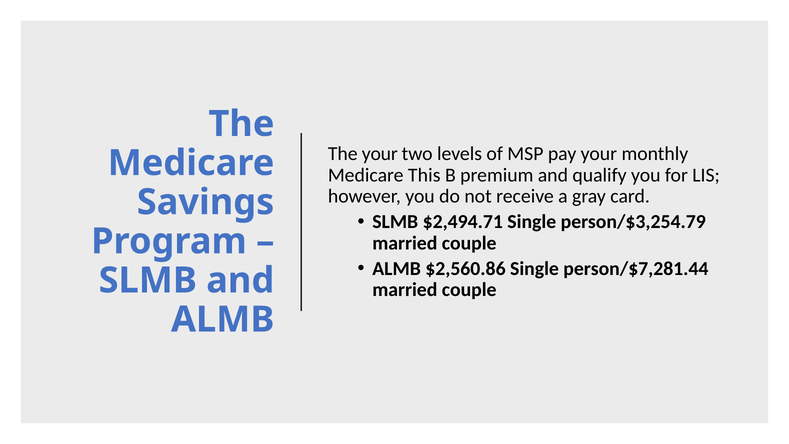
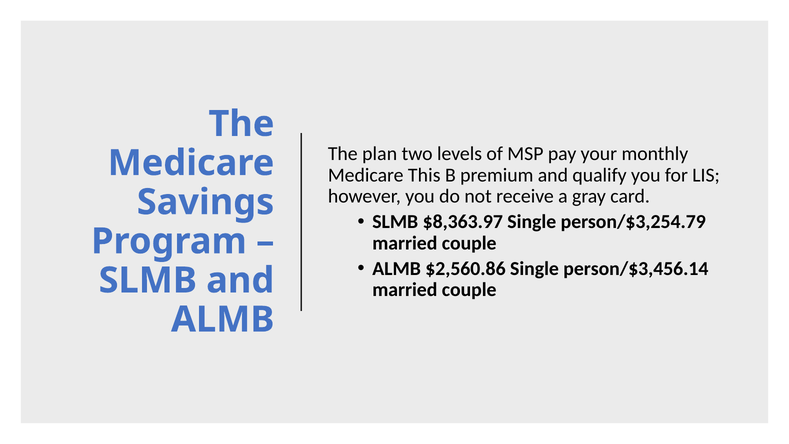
The your: your -> plan
$2,494.71: $2,494.71 -> $8,363.97
person/$7,281.44: person/$7,281.44 -> person/$3,456.14
